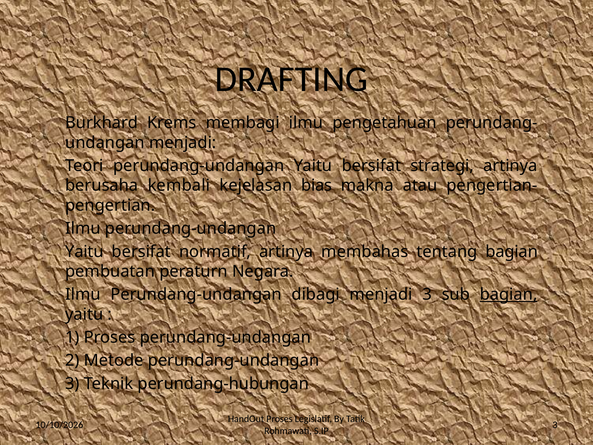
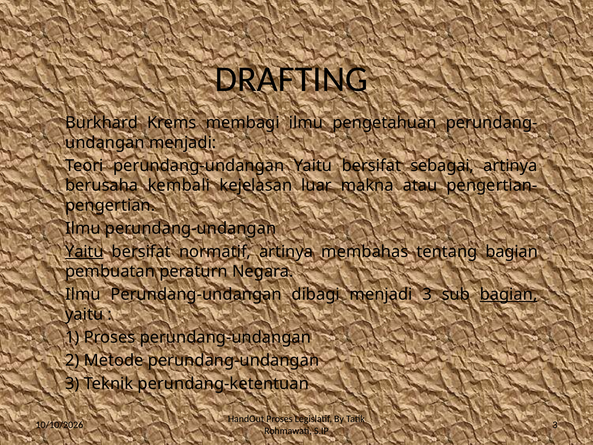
strategi: strategi -> sebagai
bias: bias -> luar
Yaitu at (84, 251) underline: none -> present
perundang-hubungan: perundang-hubungan -> perundang-ketentuan
